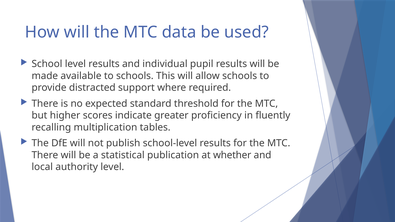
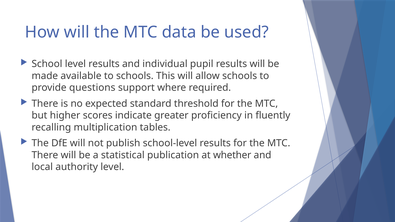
distracted: distracted -> questions
